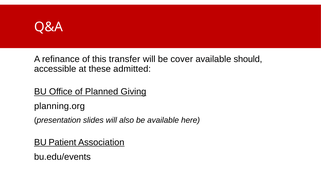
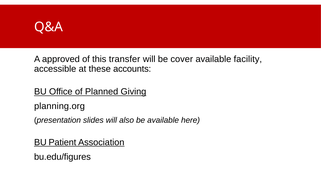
refinance: refinance -> approved
should: should -> facility
admitted: admitted -> accounts
bu.edu/events: bu.edu/events -> bu.edu/figures
